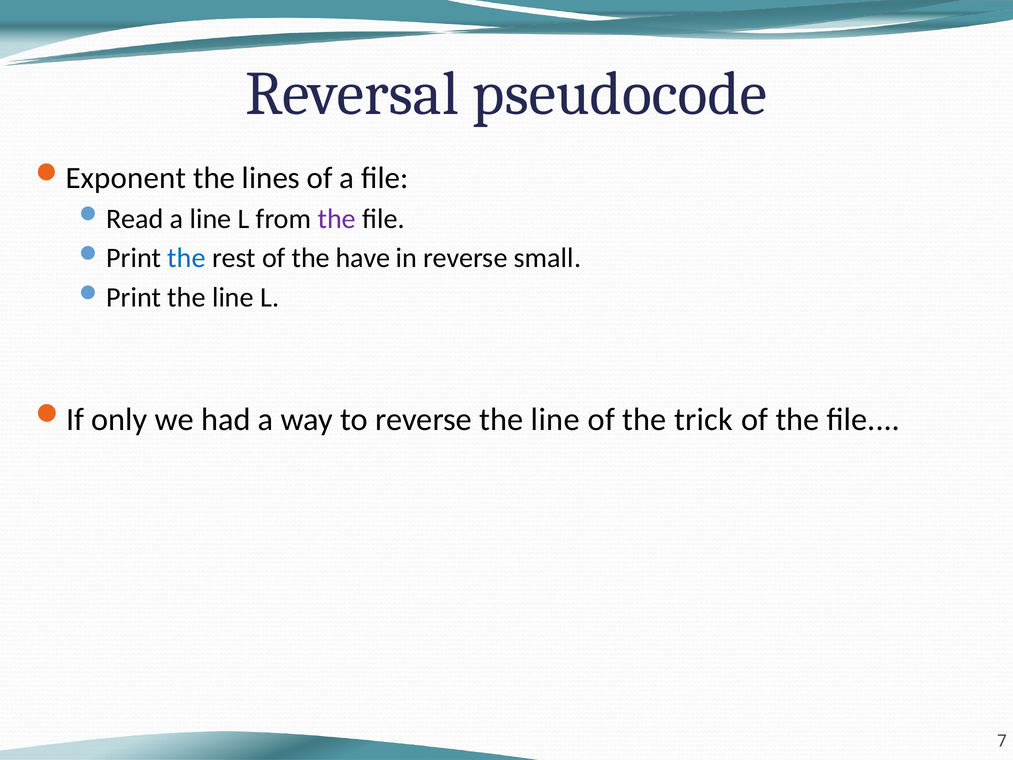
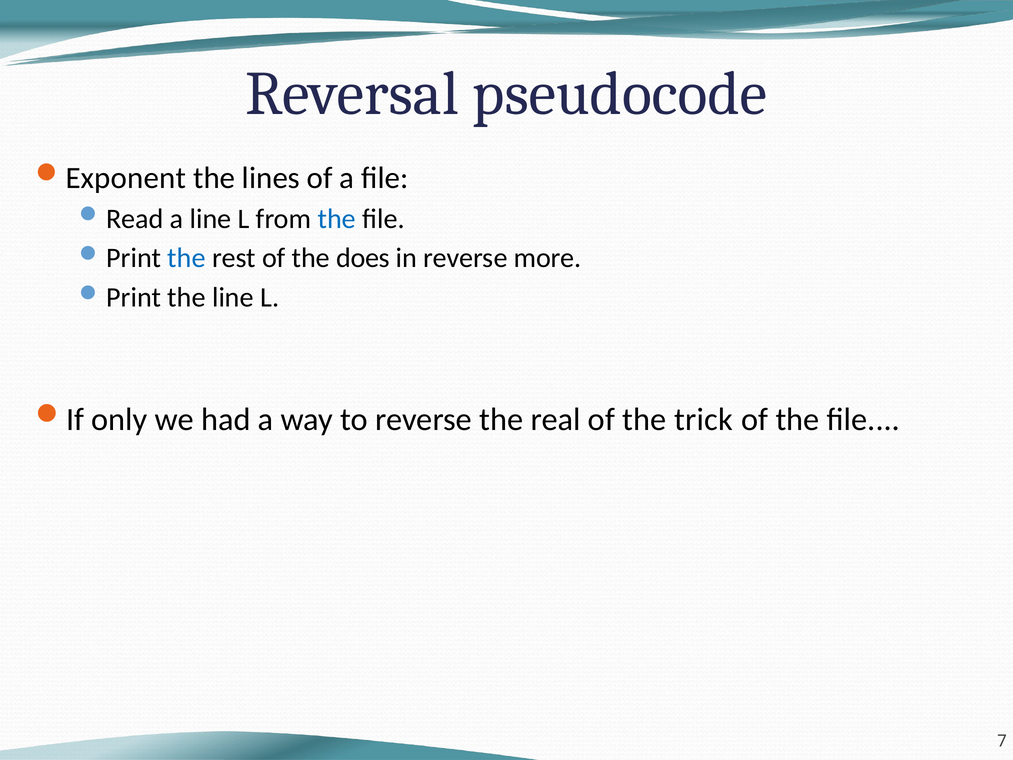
the at (337, 219) colour: purple -> blue
have: have -> does
small: small -> more
reverse the line: line -> real
